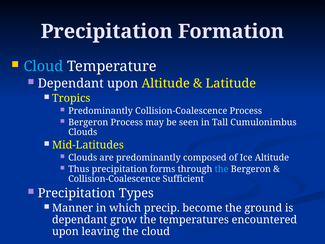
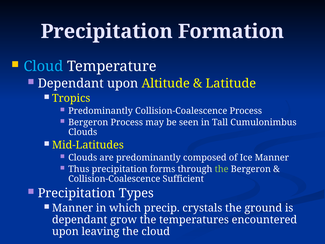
Ice Altitude: Altitude -> Manner
the at (222, 169) colour: light blue -> light green
become: become -> crystals
